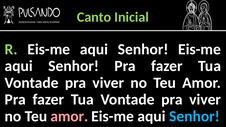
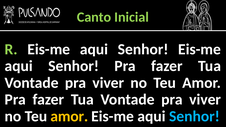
amor at (69, 116) colour: pink -> yellow
